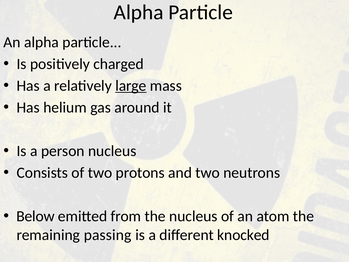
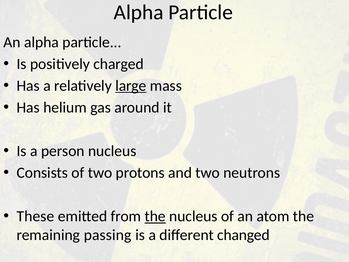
Below: Below -> These
the at (155, 216) underline: none -> present
knocked: knocked -> changed
